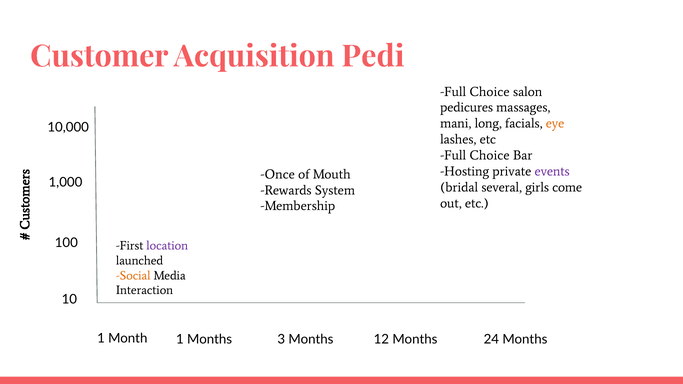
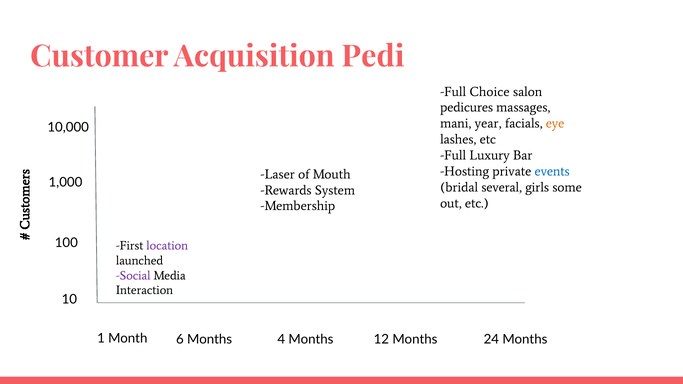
long: long -> year
Choice at (490, 156): Choice -> Luxury
events colour: purple -> blue
Once: Once -> Laser
come: come -> some
Social colour: orange -> purple
Month 1: 1 -> 6
3: 3 -> 4
